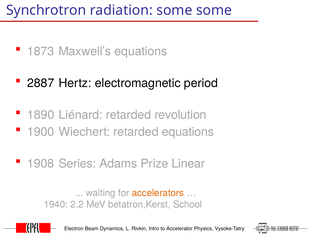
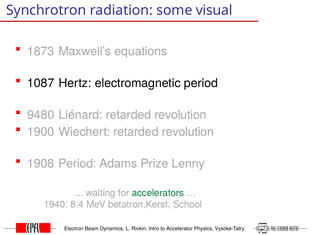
some at (214, 10): some -> visual
2887: 2887 -> 1087
1890: 1890 -> 9480
Wiechert retarded equations: equations -> revolution
1908 Series: Series -> Period
Linear: Linear -> Lenny
accelerators colour: orange -> green
2.2: 2.2 -> 8.4
